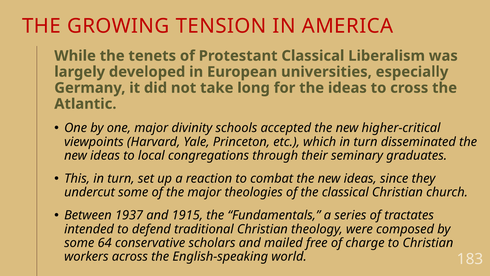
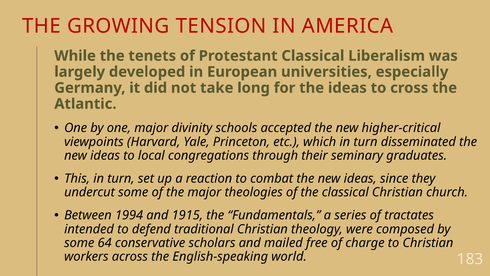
1937: 1937 -> 1994
